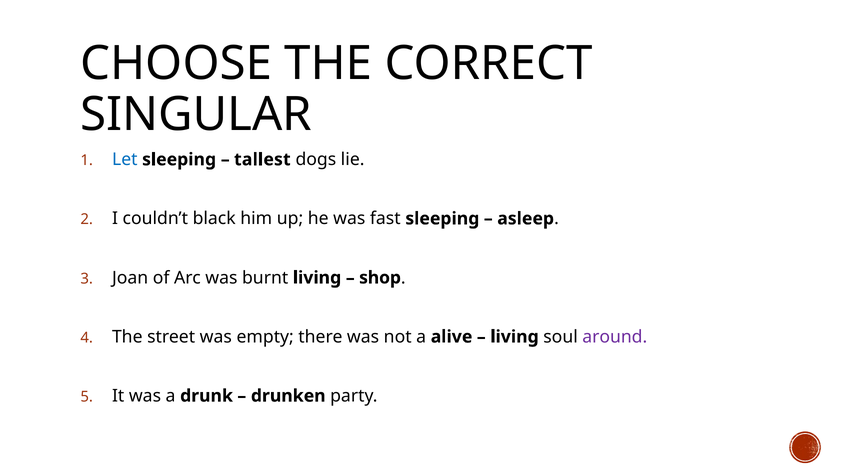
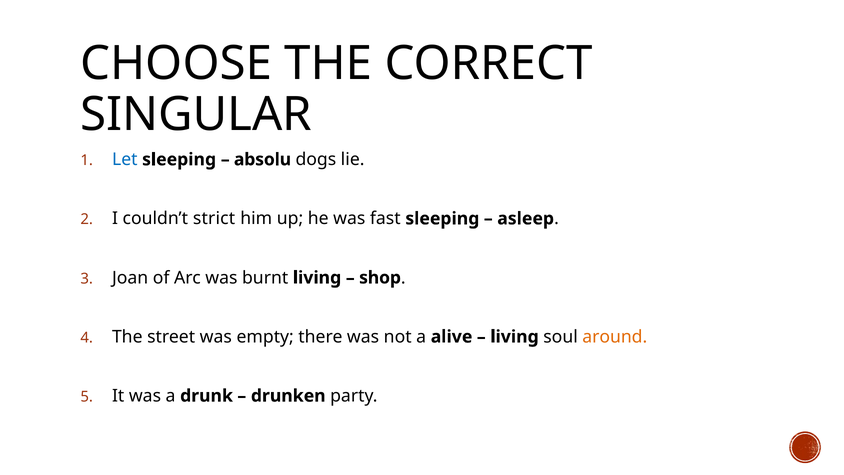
tallest: tallest -> absolu
black: black -> strict
around colour: purple -> orange
